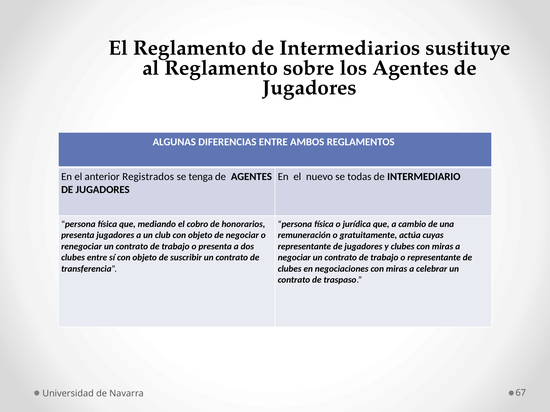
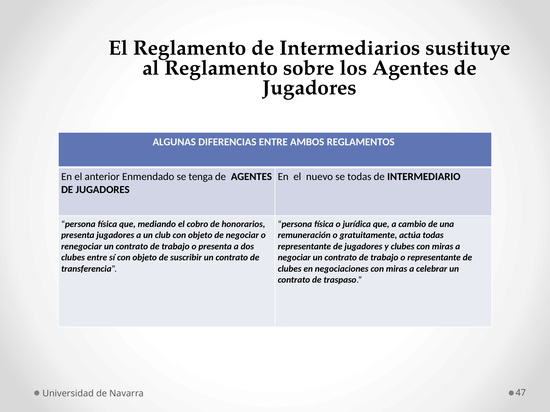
Registrados: Registrados -> Enmendado
actúa cuyas: cuyas -> todas
67: 67 -> 47
